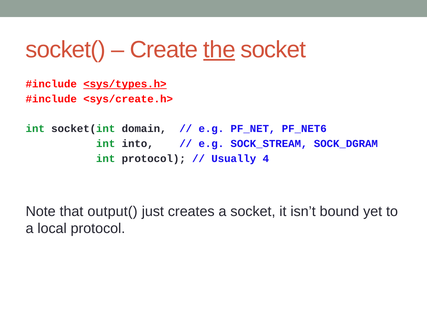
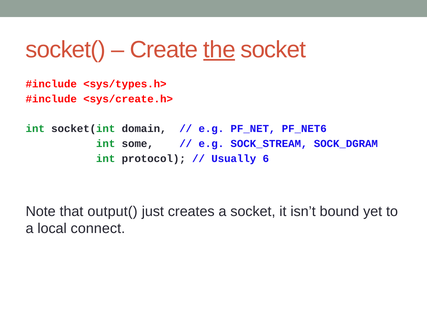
<sys/types.h> underline: present -> none
into: into -> some
4: 4 -> 6
local protocol: protocol -> connect
